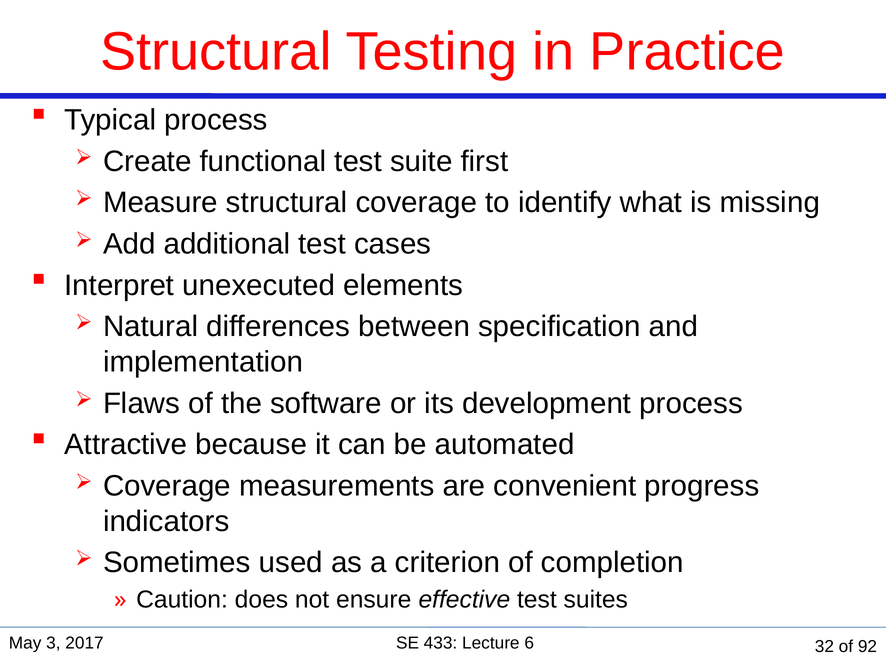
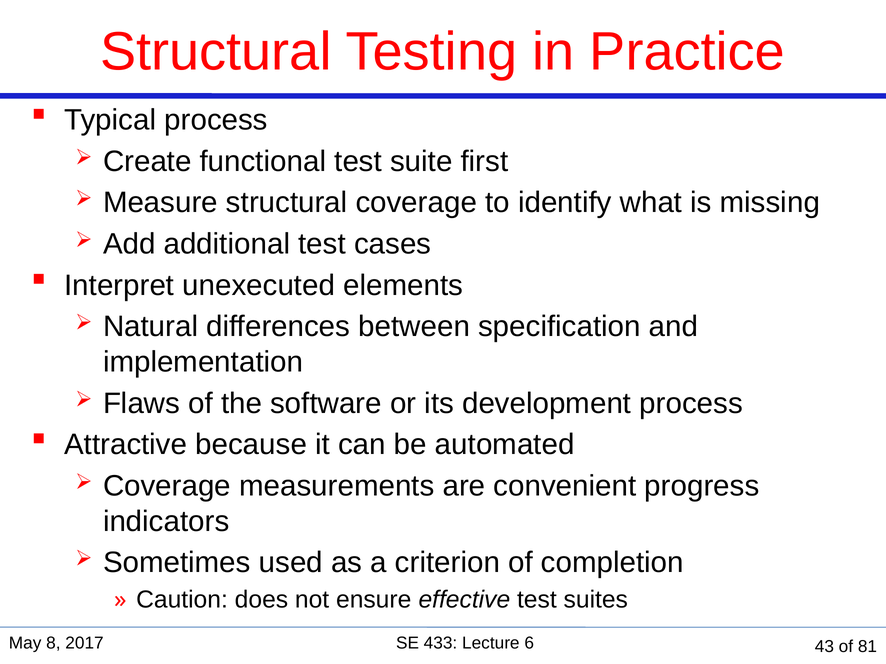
3: 3 -> 8
32: 32 -> 43
92: 92 -> 81
